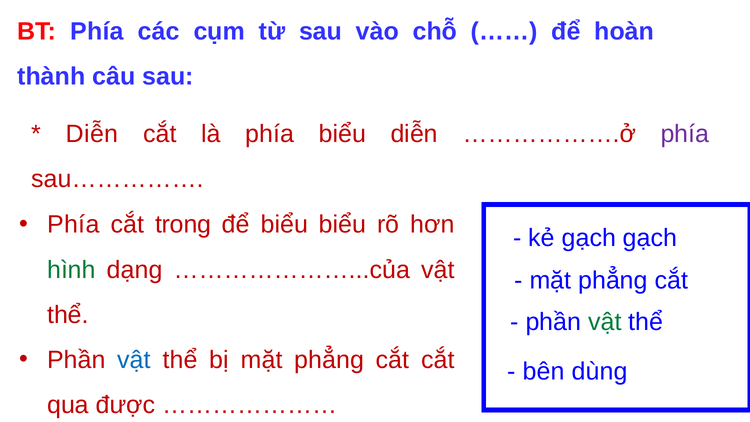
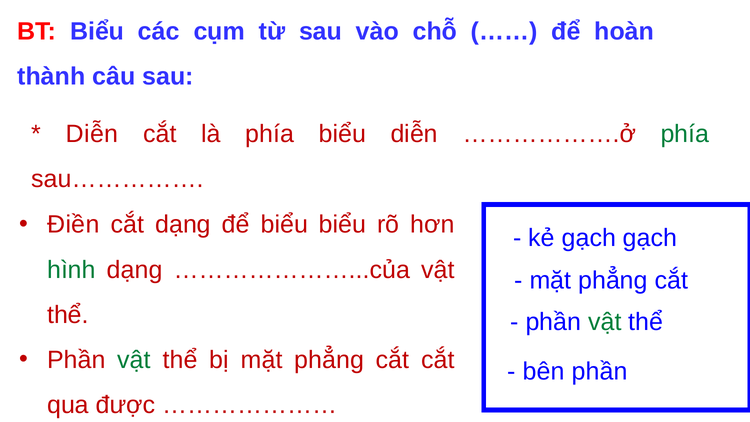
BT Phía: Phía -> Biểu
phía at (685, 134) colour: purple -> green
Phía at (73, 225): Phía -> Điền
cắt trong: trong -> dạng
vật at (134, 360) colour: blue -> green
bên dùng: dùng -> phần
